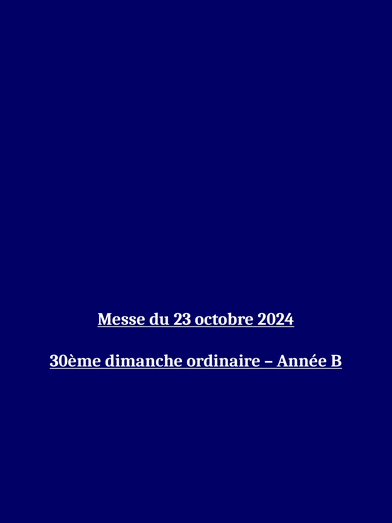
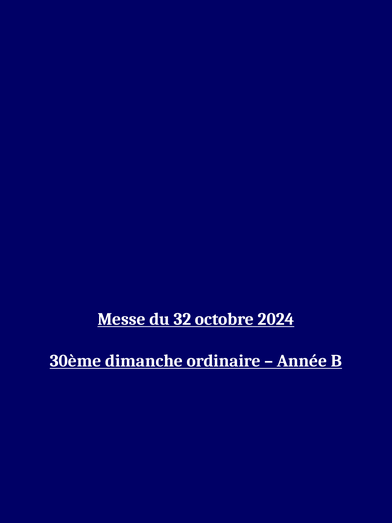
23: 23 -> 32
